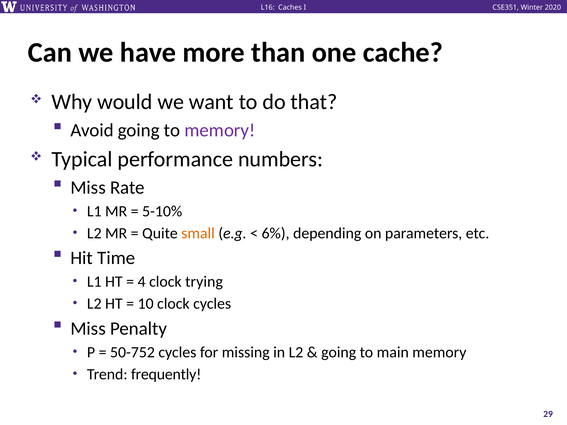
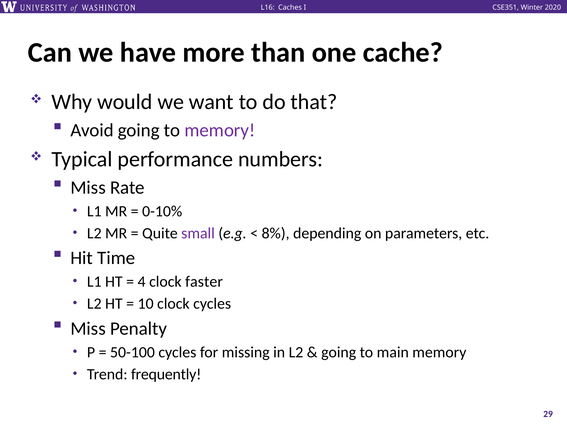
5-10%: 5-10% -> 0-10%
small colour: orange -> purple
6%: 6% -> 8%
trying: trying -> faster
50-752: 50-752 -> 50-100
